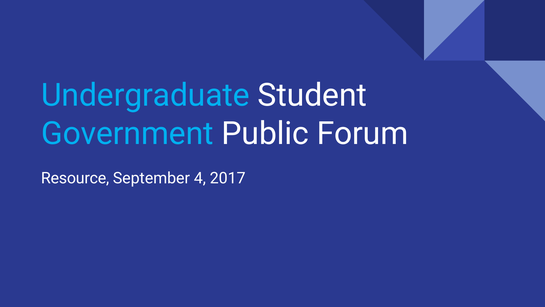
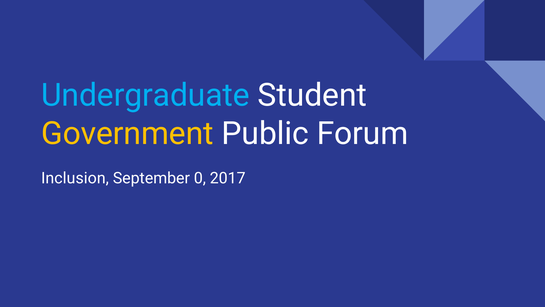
Government colour: light blue -> yellow
Resource: Resource -> Inclusion
4: 4 -> 0
